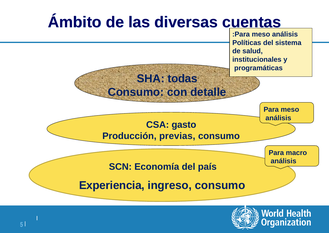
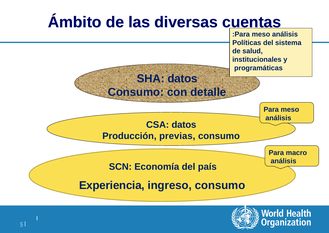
SHA todas: todas -> datos
CSA gasto: gasto -> datos
